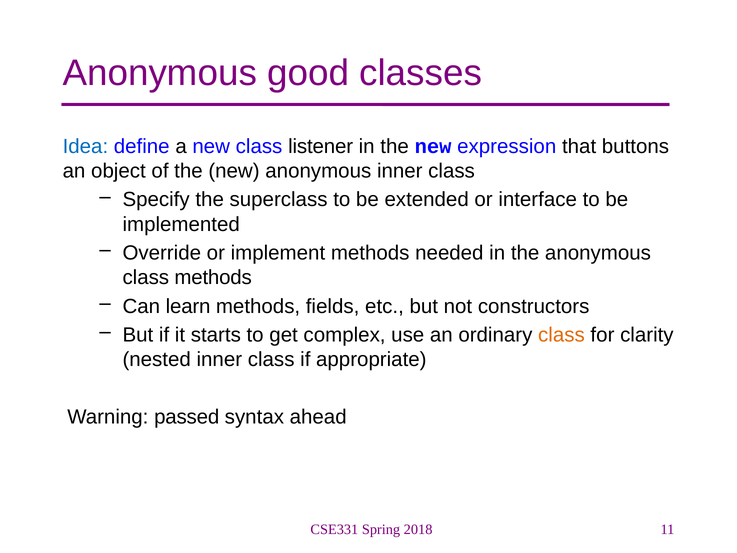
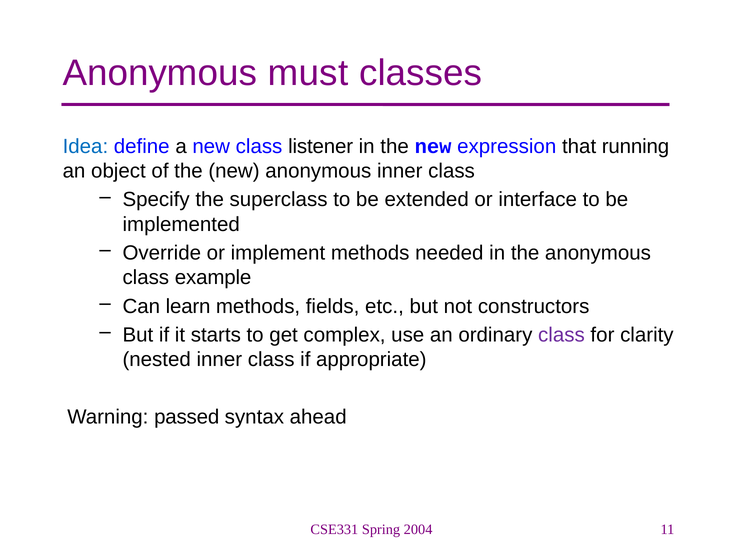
good: good -> must
buttons: buttons -> running
class methods: methods -> example
class at (561, 335) colour: orange -> purple
2018: 2018 -> 2004
